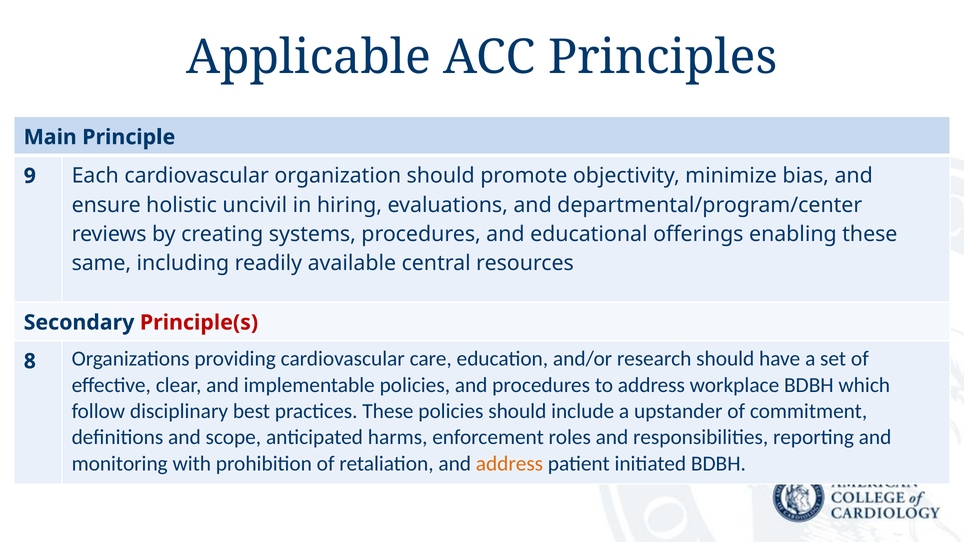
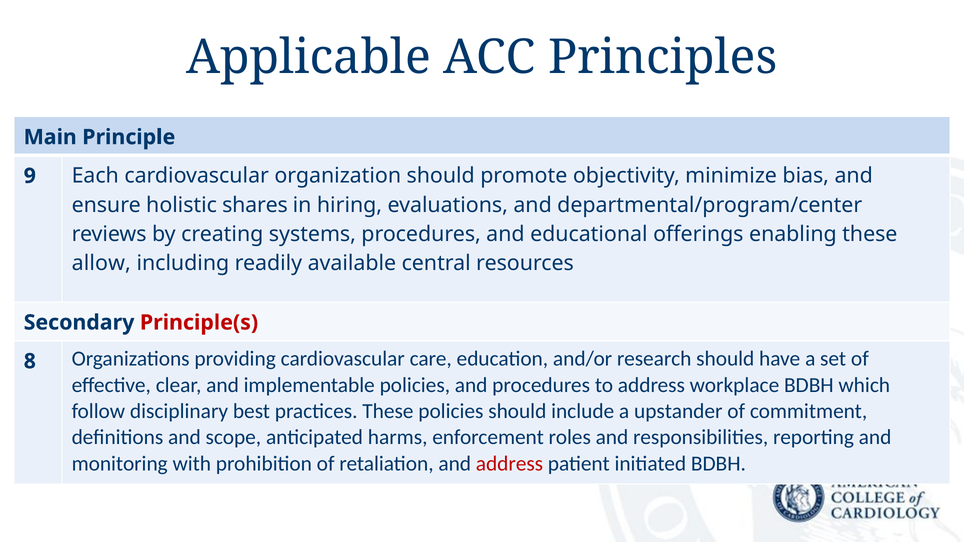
uncivil: uncivil -> shares
same: same -> allow
address at (509, 464) colour: orange -> red
